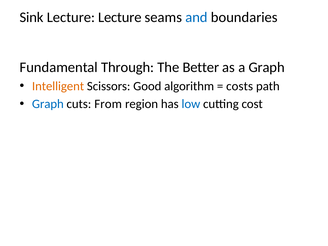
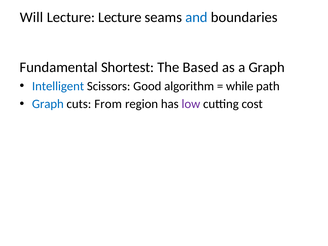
Sink: Sink -> Will
Through: Through -> Shortest
Better: Better -> Based
Intelligent colour: orange -> blue
costs: costs -> while
low colour: blue -> purple
